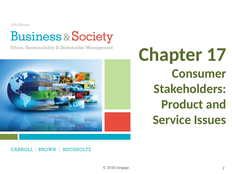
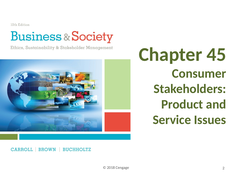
17: 17 -> 45
